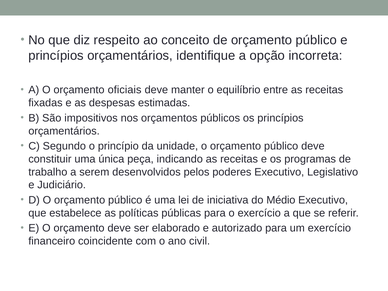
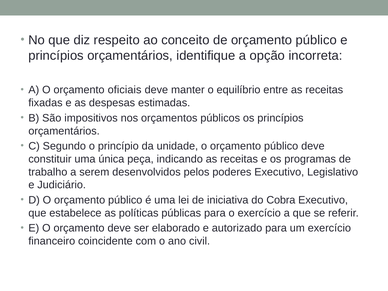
Médio: Médio -> Cobra
